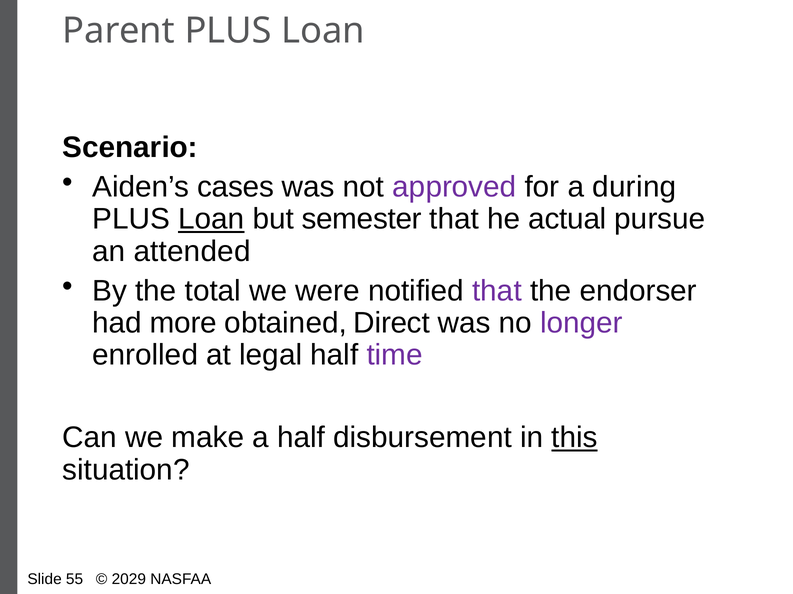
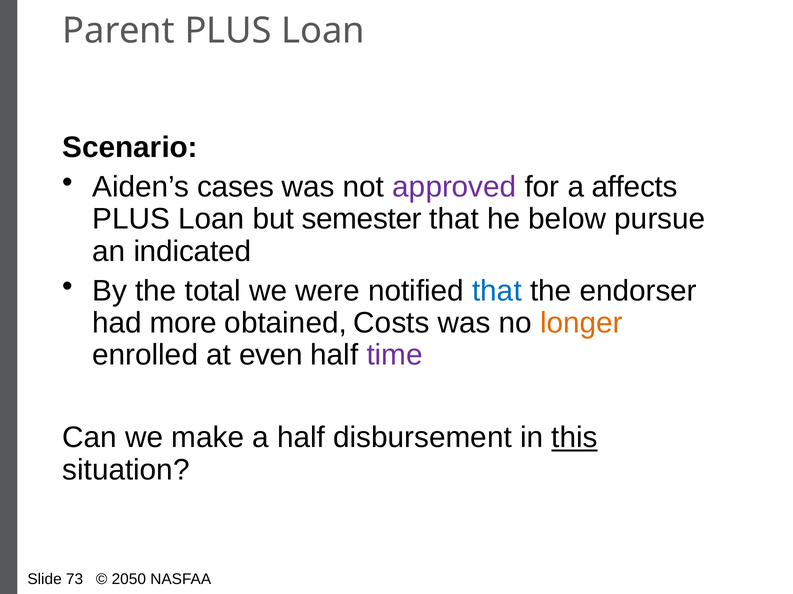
during: during -> affects
Loan at (211, 219) underline: present -> none
actual: actual -> below
attended: attended -> indicated
that at (497, 291) colour: purple -> blue
Direct: Direct -> Costs
longer colour: purple -> orange
legal: legal -> even
55: 55 -> 73
2029: 2029 -> 2050
